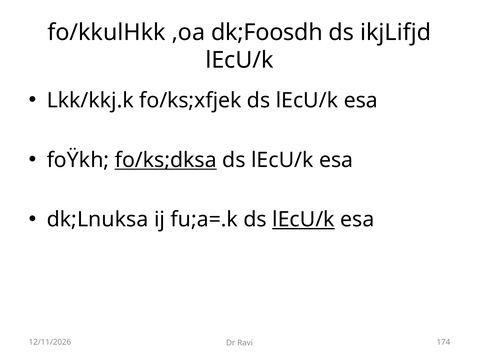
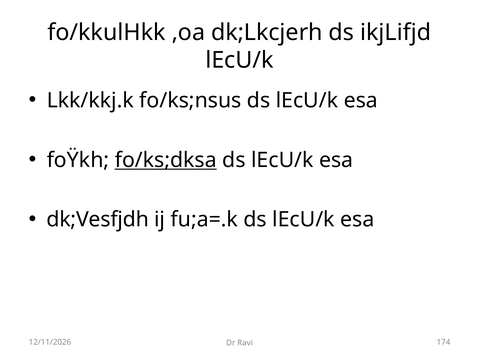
dk;Foosdh: dk;Foosdh -> dk;Lkcjerh
fo/ks;xfjek: fo/ks;xfjek -> fo/ks;nsus
dk;Lnuksa: dk;Lnuksa -> dk;Vesfjdh
lEcU/k at (303, 220) underline: present -> none
